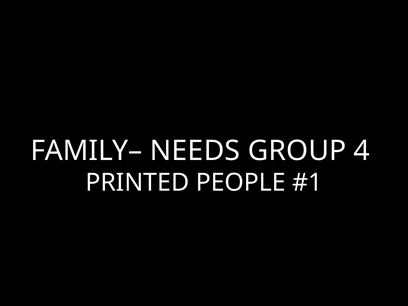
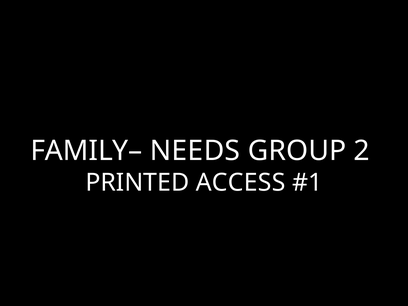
4: 4 -> 2
PEOPLE: PEOPLE -> ACCESS
